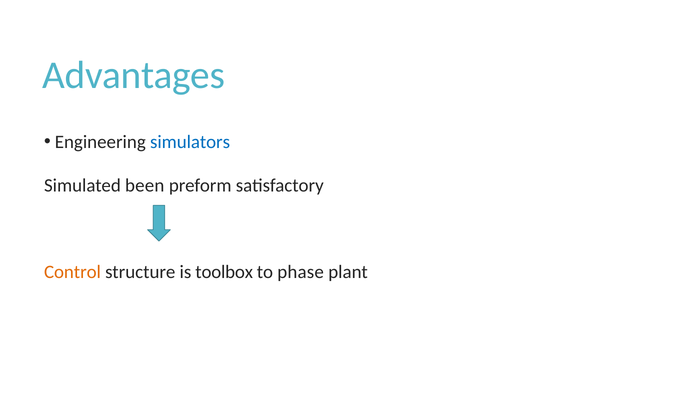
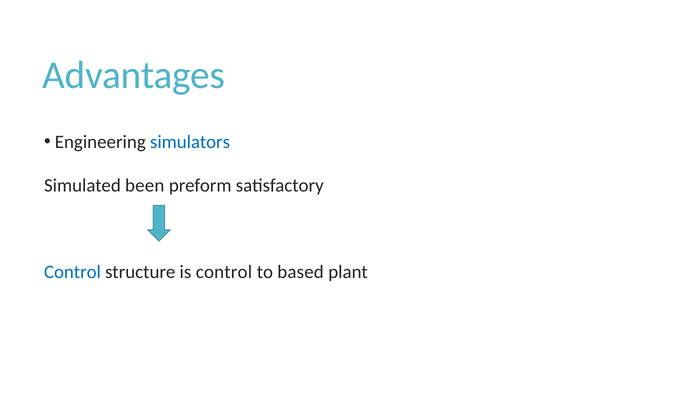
Control at (72, 272) colour: orange -> blue
is toolbox: toolbox -> control
phase: phase -> based
